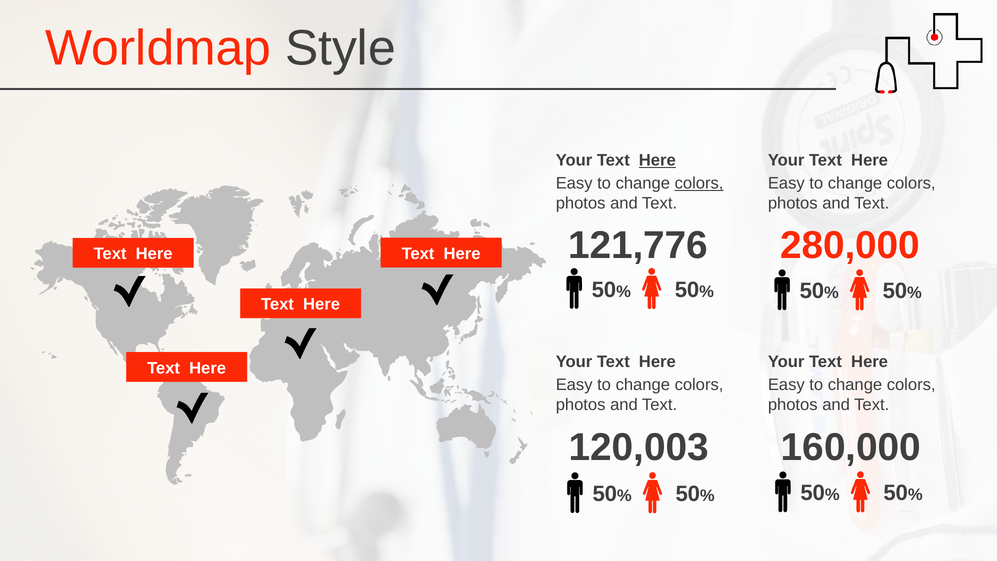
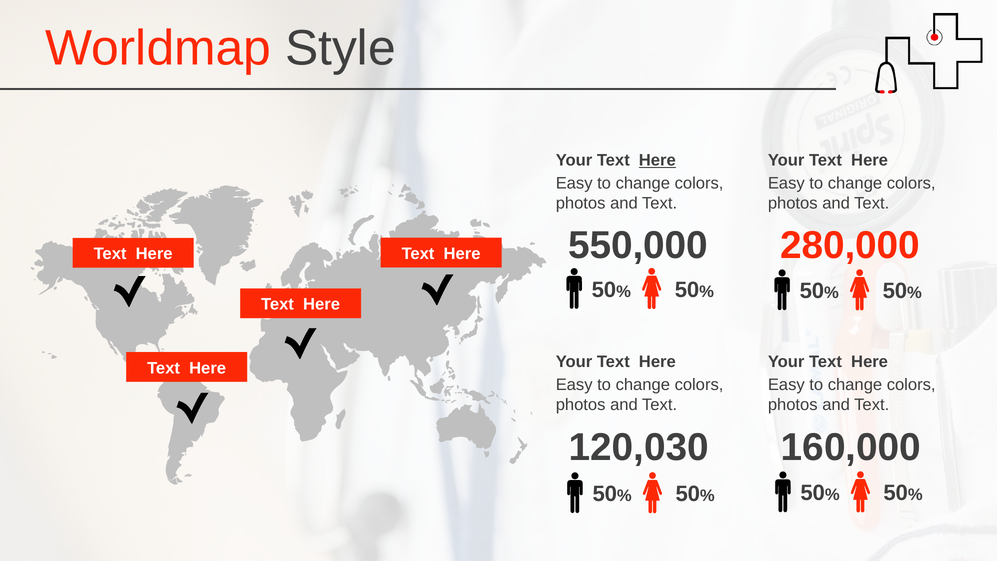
colors at (699, 183) underline: present -> none
121,776: 121,776 -> 550,000
120,003: 120,003 -> 120,030
